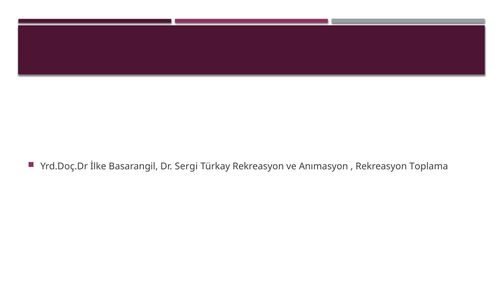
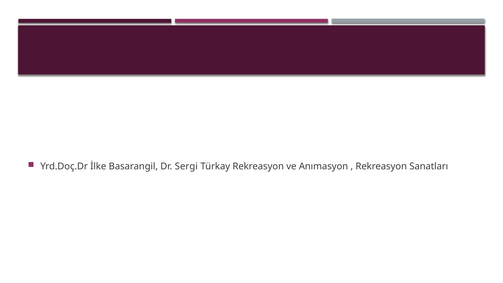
Toplama: Toplama -> Sanatları
